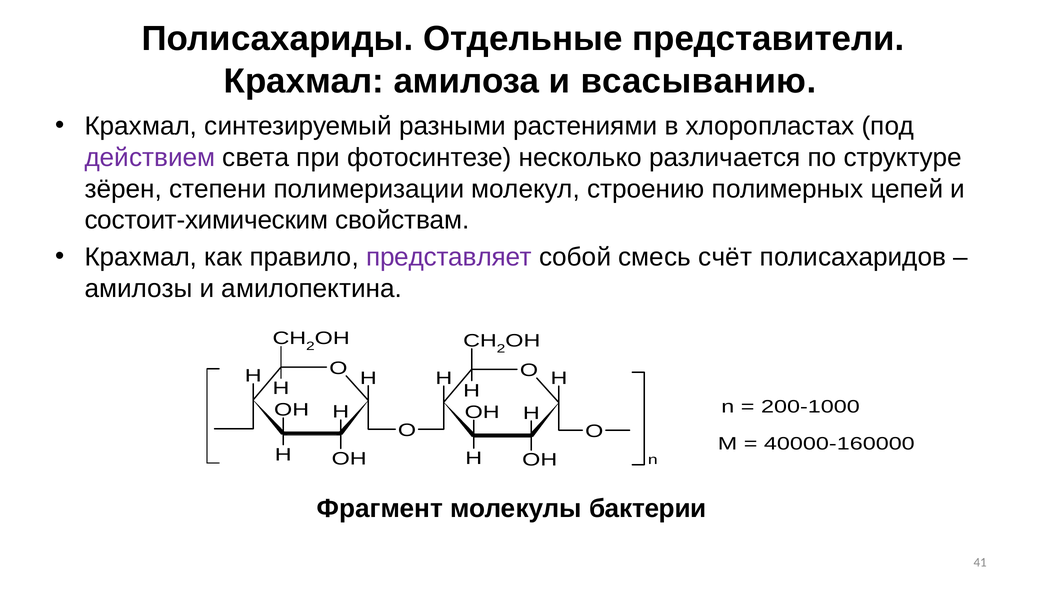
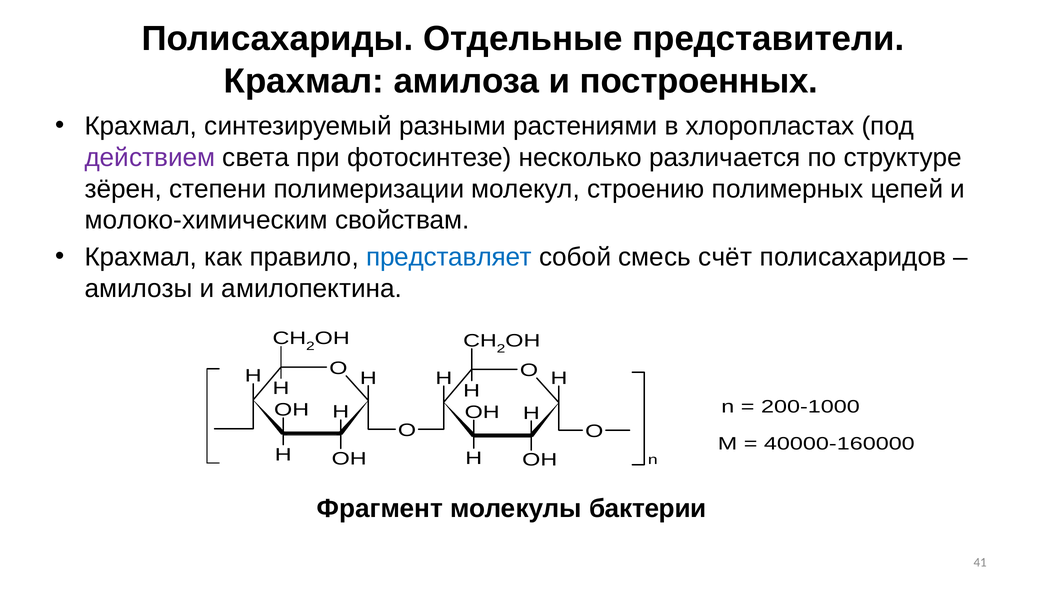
всасыванию: всасыванию -> построенных
состоит-химическим: состоит-химическим -> молоко-химическим
представляет colour: purple -> blue
